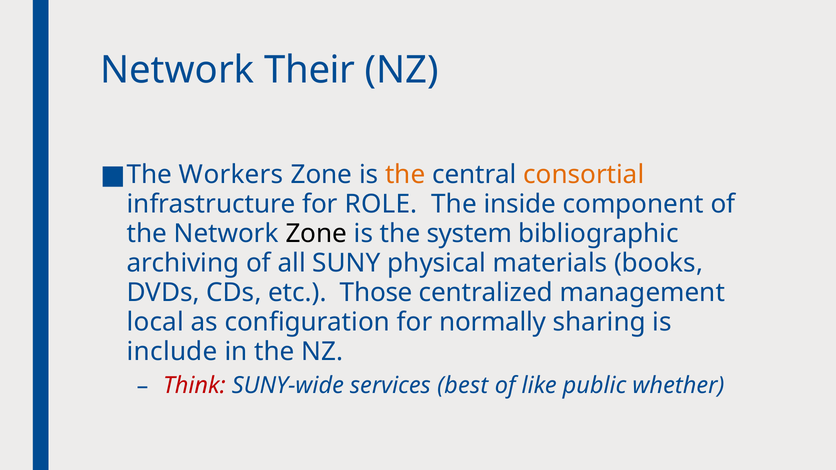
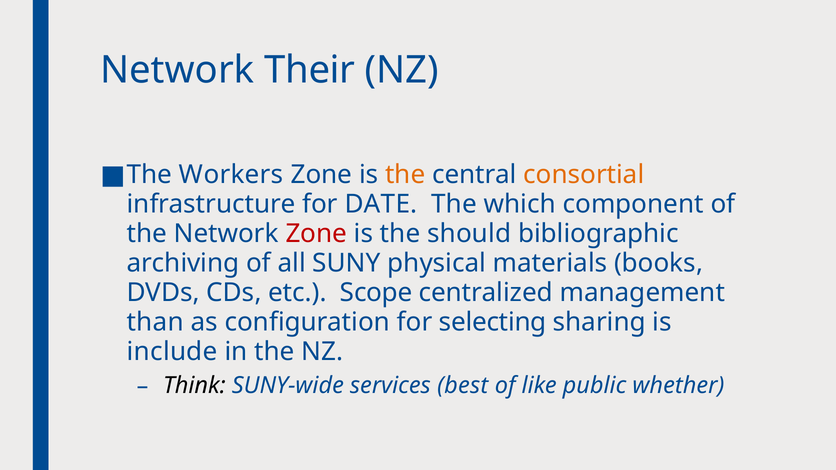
ROLE: ROLE -> DATE
inside: inside -> which
Zone at (316, 234) colour: black -> red
system: system -> should
Those: Those -> Scope
local: local -> than
normally: normally -> selecting
Think colour: red -> black
